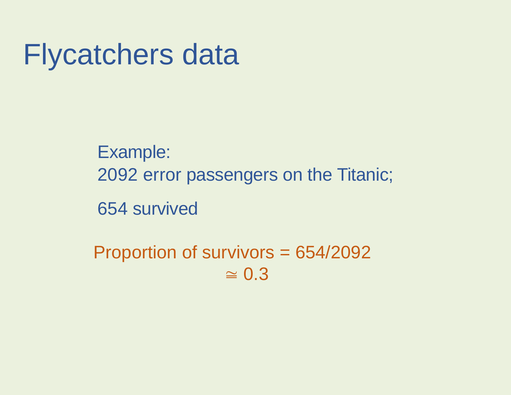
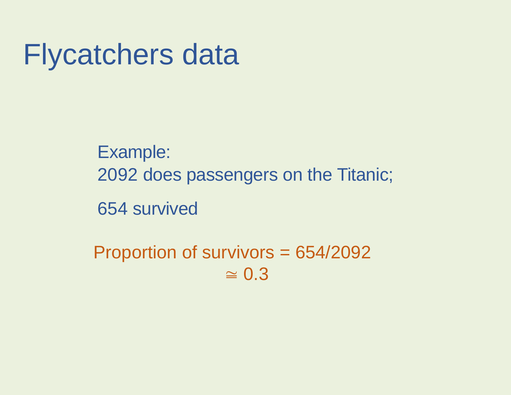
error: error -> does
